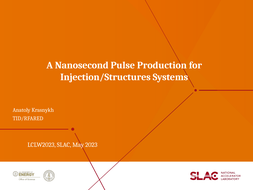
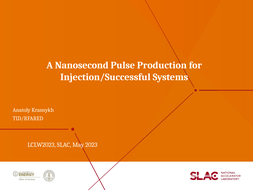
Injection/Structures: Injection/Structures -> Injection/Successful
